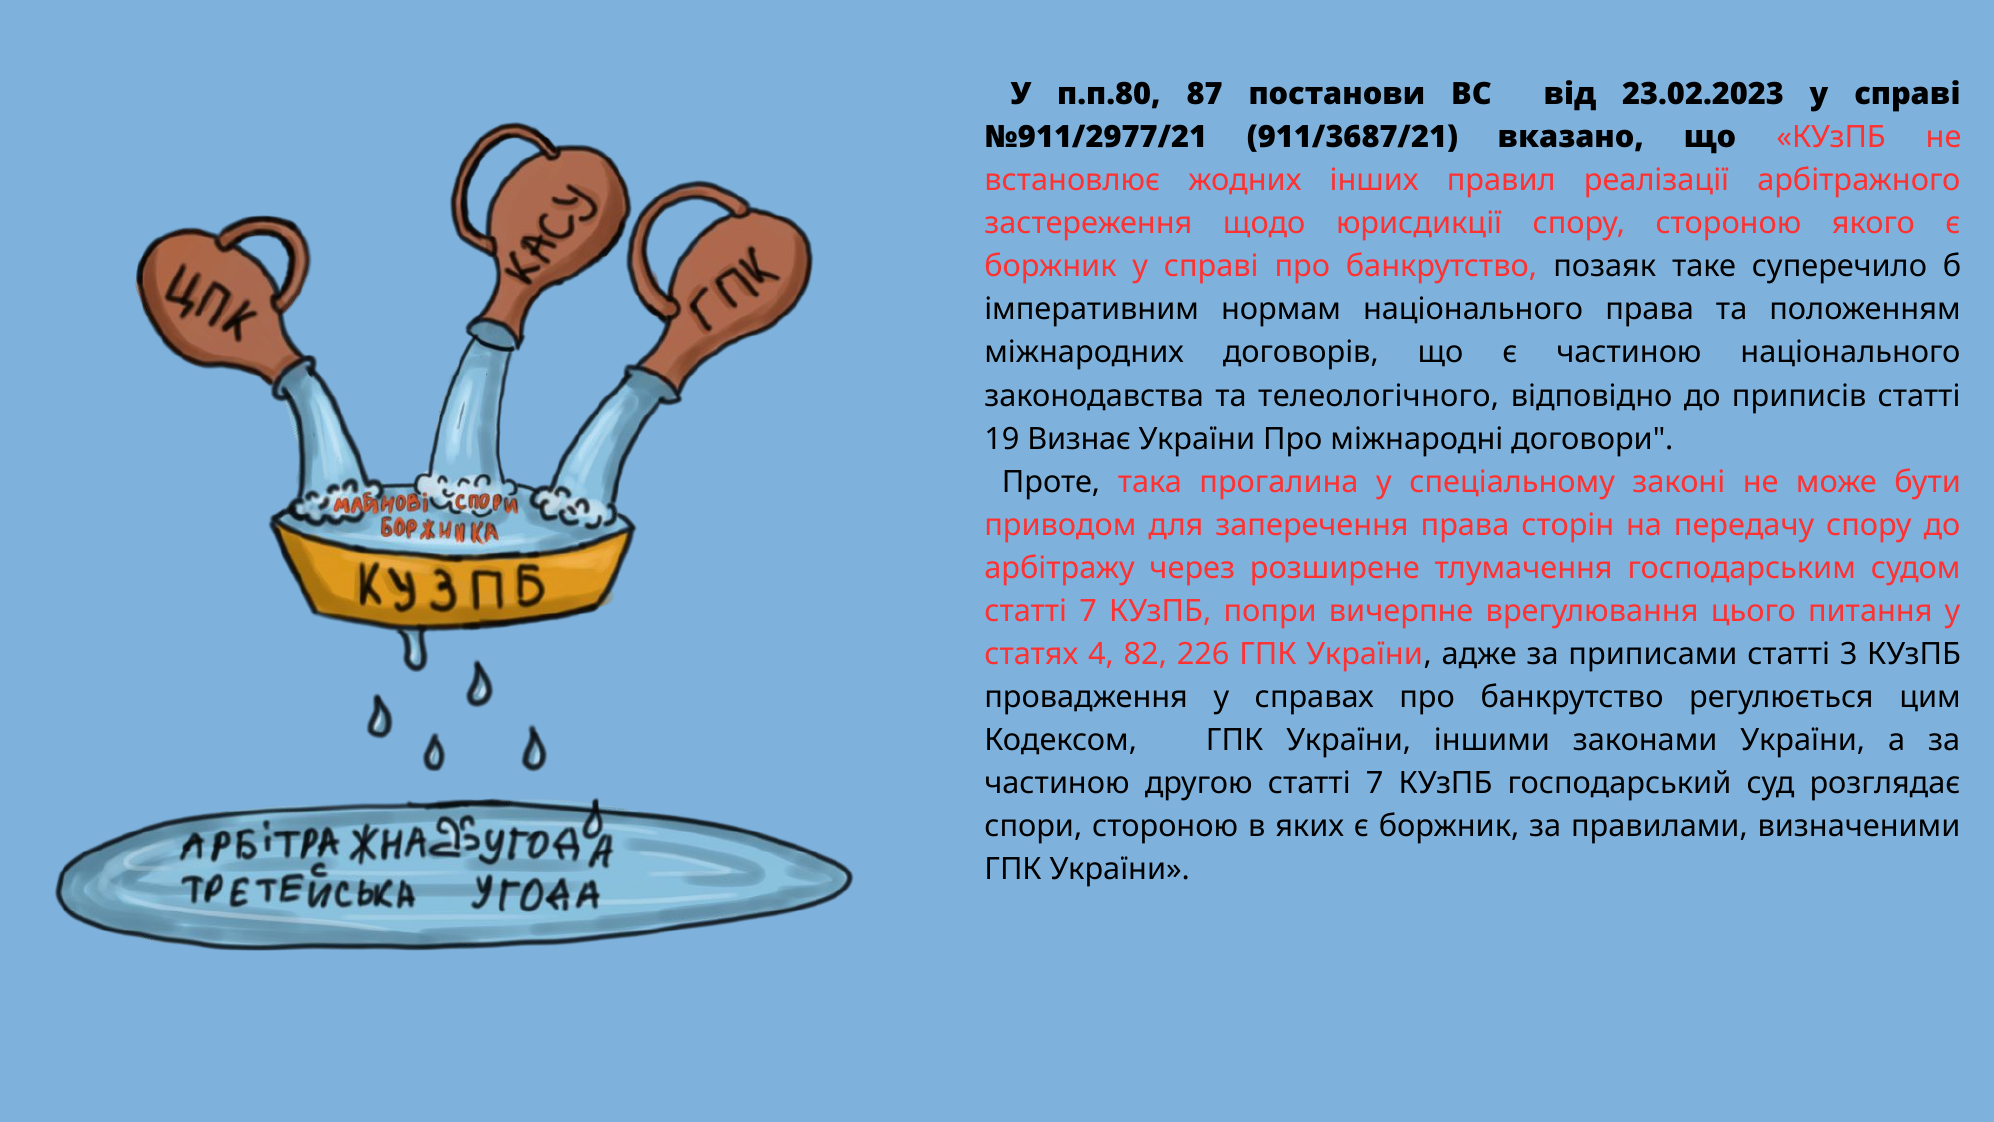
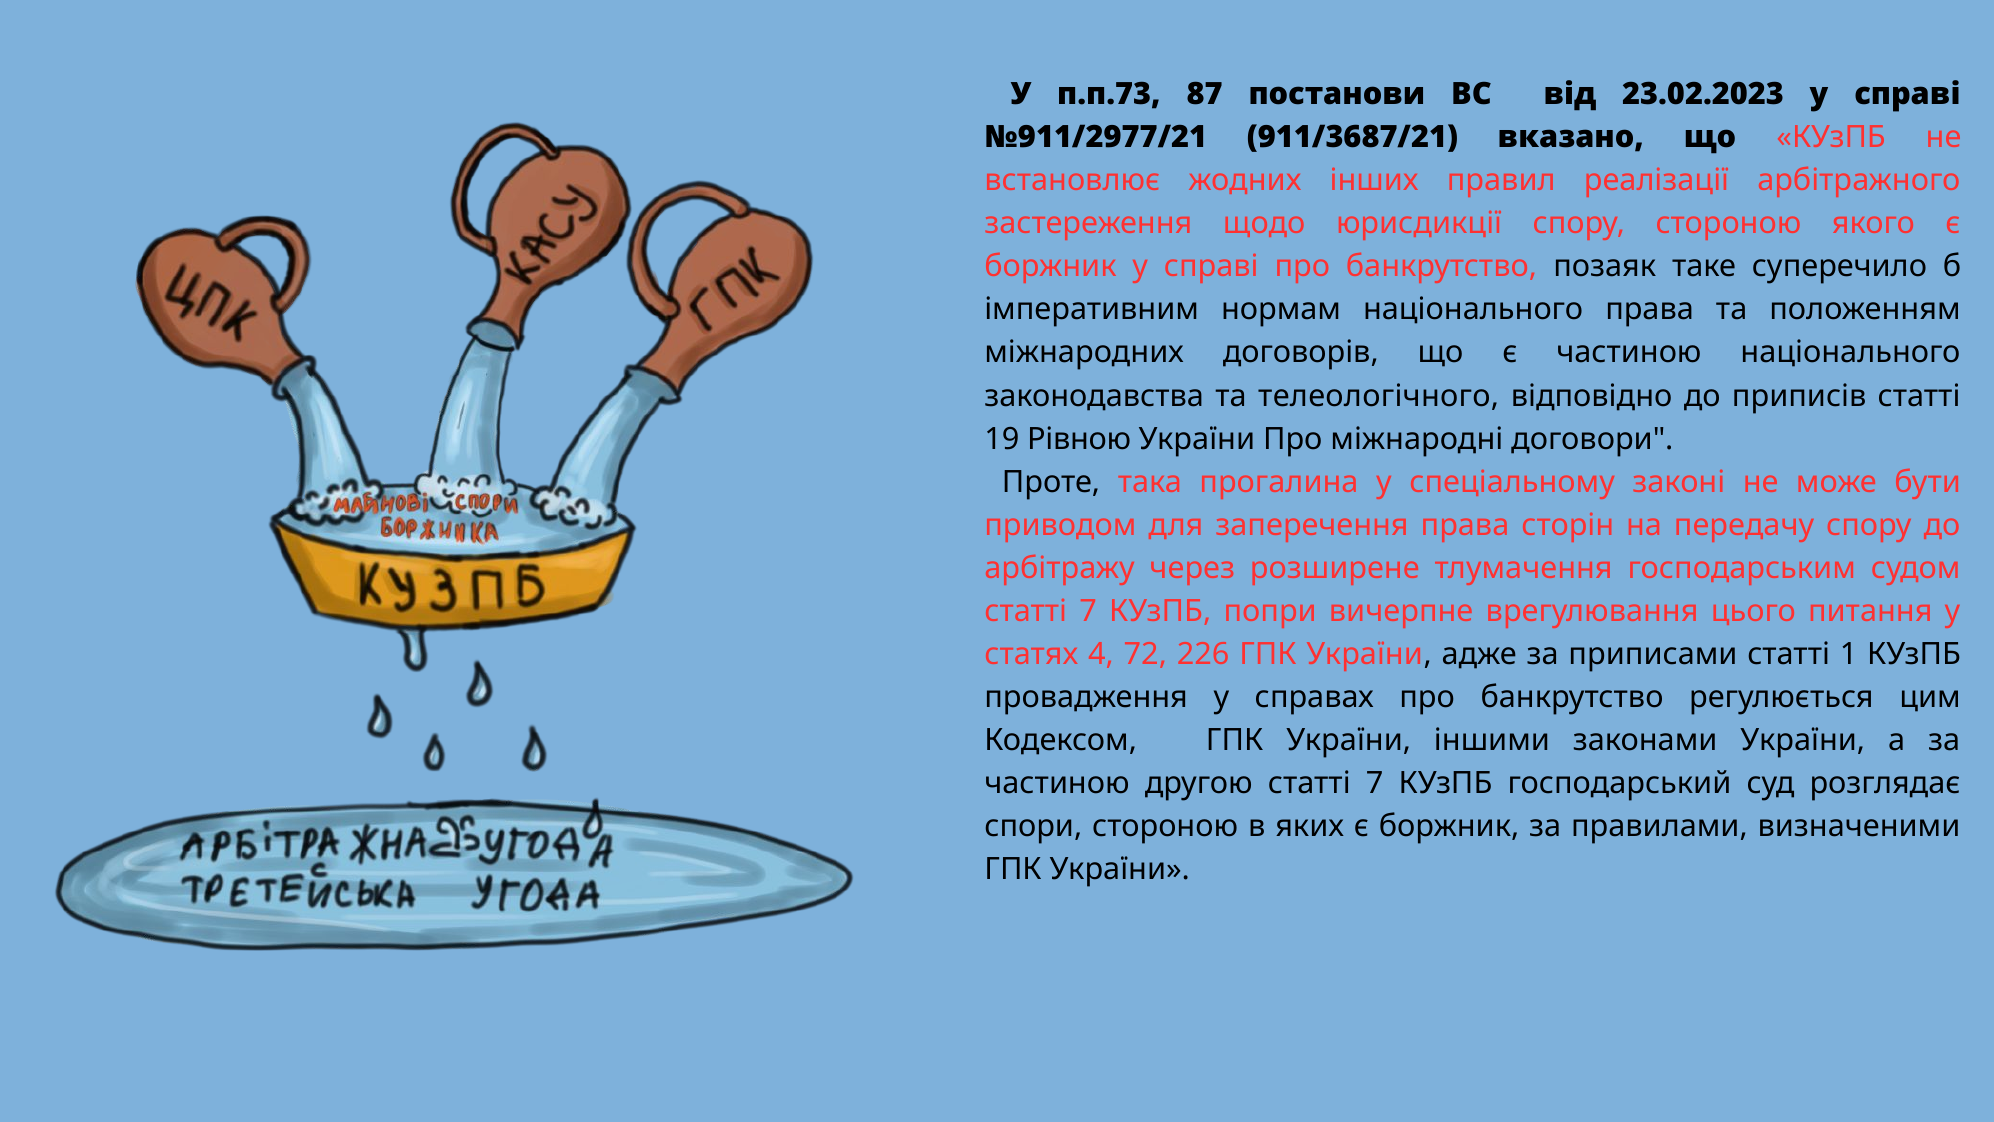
п.п.80: п.п.80 -> п.п.73
Визнає: Визнає -> Рівною
82: 82 -> 72
3: 3 -> 1
